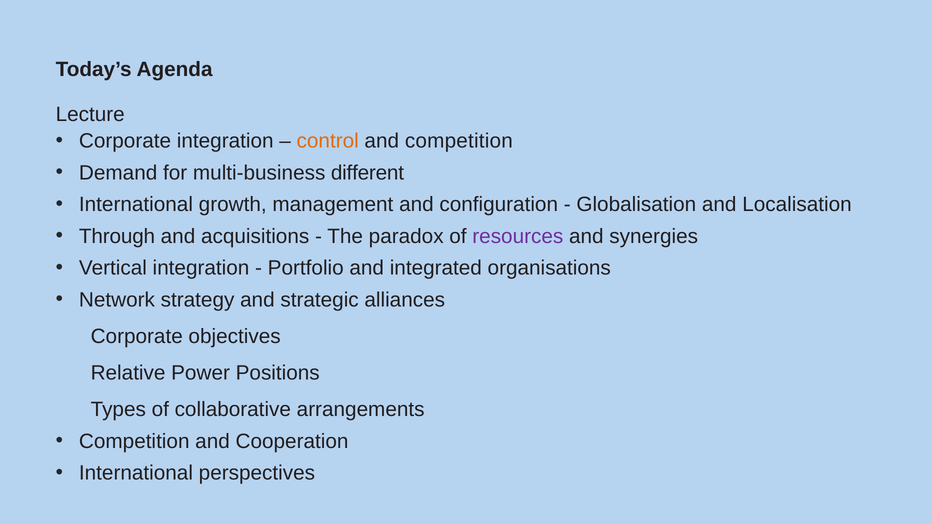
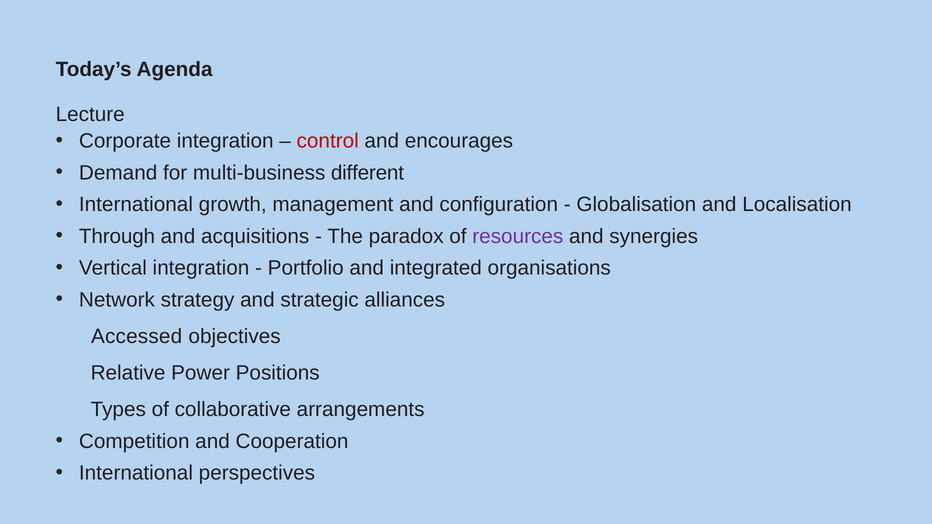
control colour: orange -> red
and competition: competition -> encourages
Corporate at (137, 337): Corporate -> Accessed
